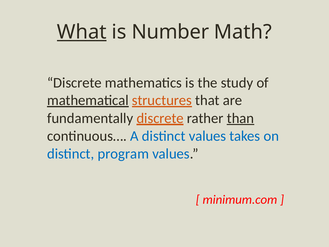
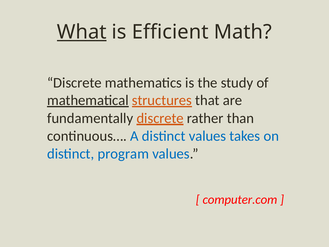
Number: Number -> Efficient
than underline: present -> none
minimum.com: minimum.com -> computer.com
